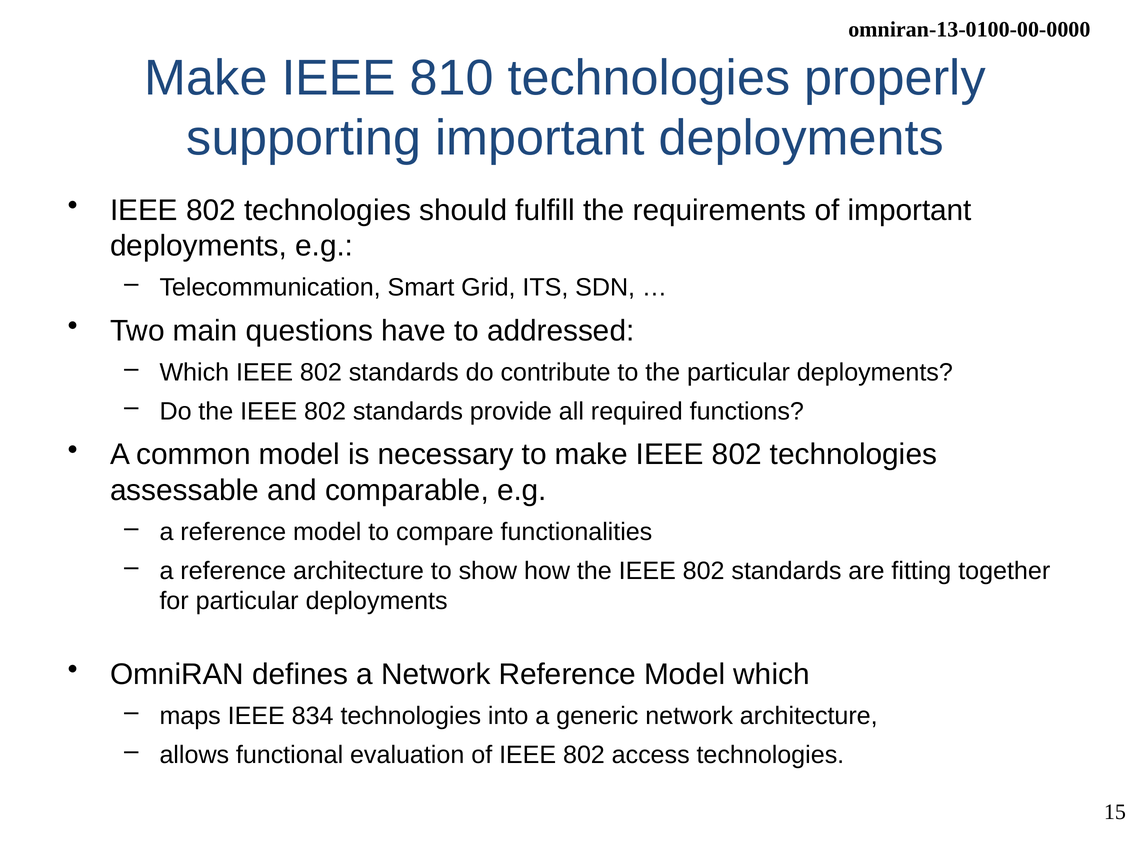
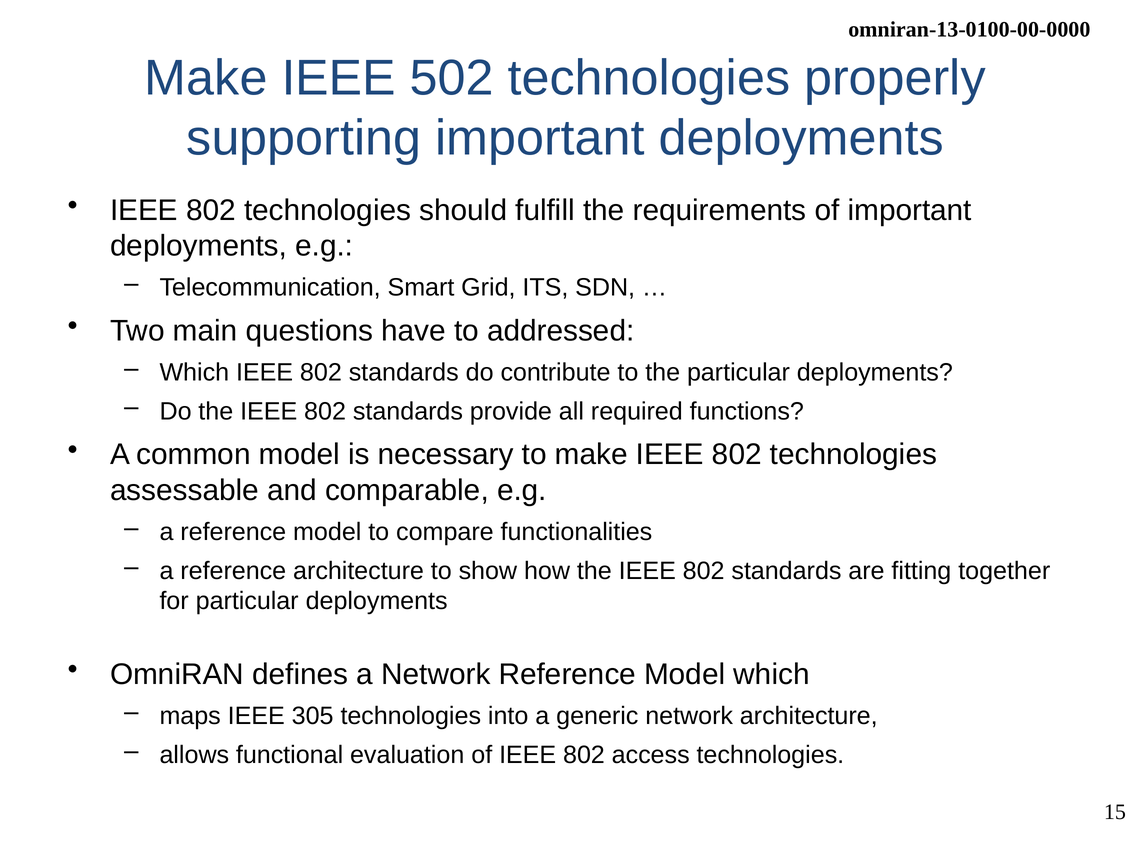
810: 810 -> 502
834: 834 -> 305
